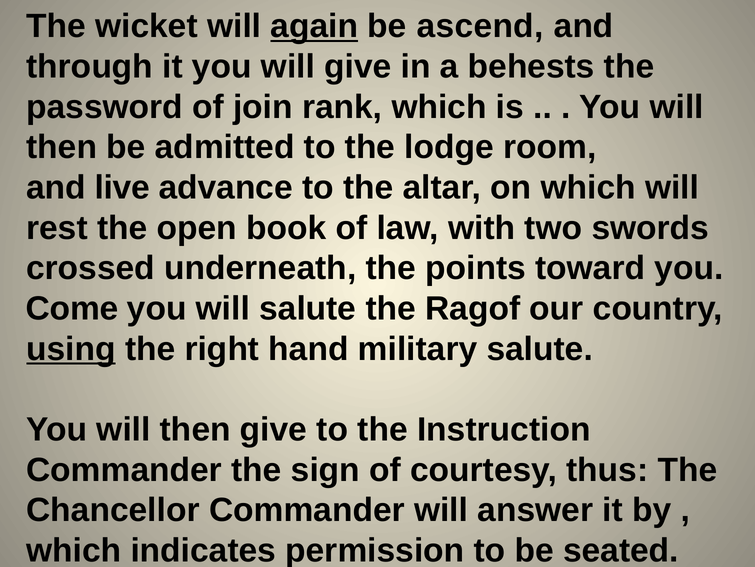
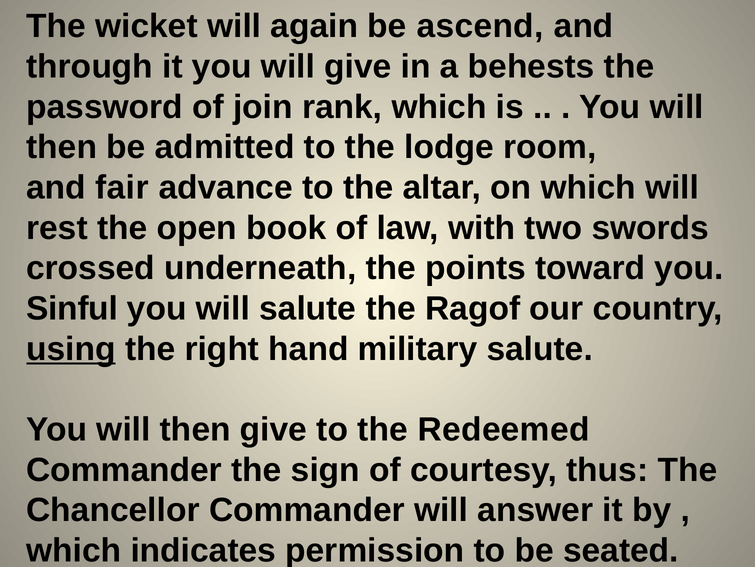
again underline: present -> none
live: live -> fair
Come: Come -> Sinful
Instruction: Instruction -> Redeemed
